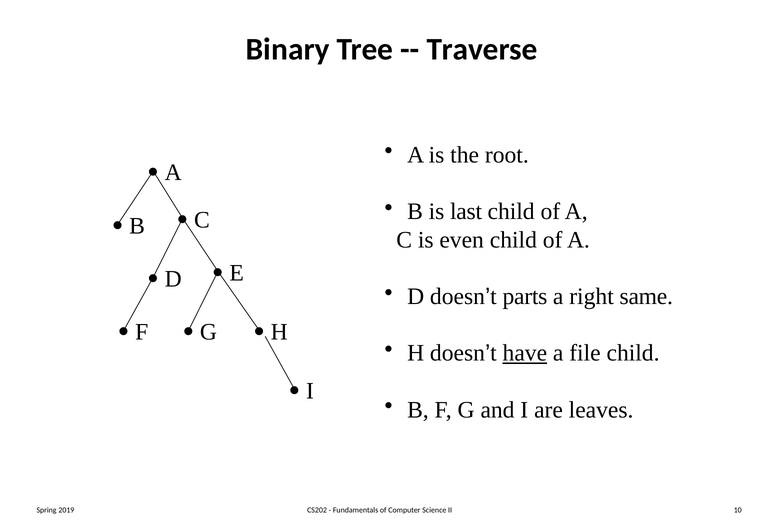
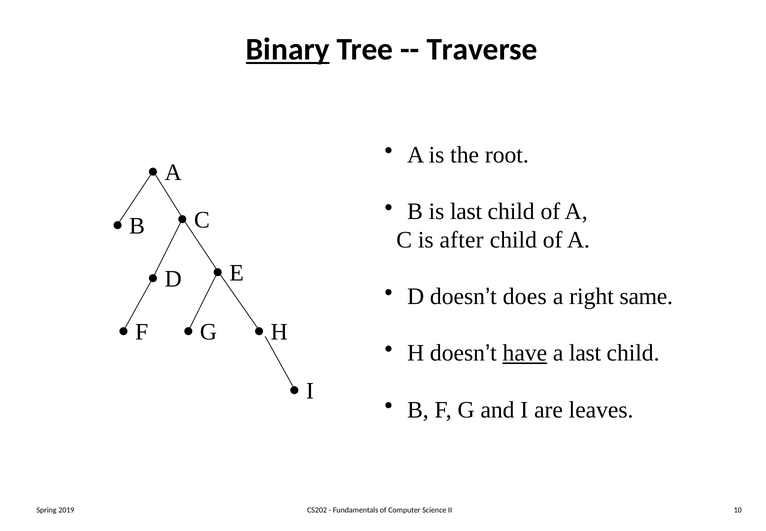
Binary underline: none -> present
even: even -> after
parts: parts -> does
a file: file -> last
